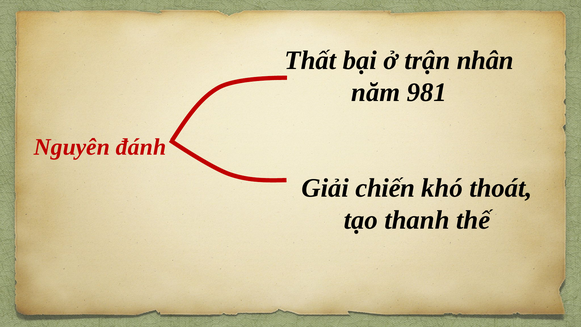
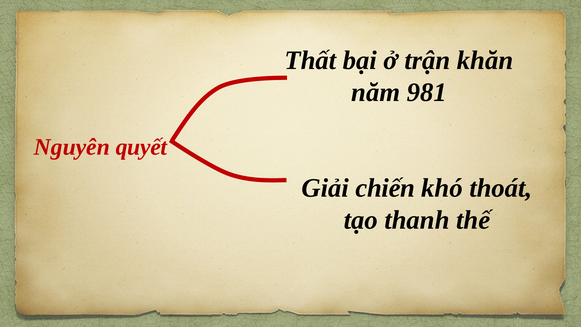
nhân: nhân -> khăn
đánh: đánh -> quyết
